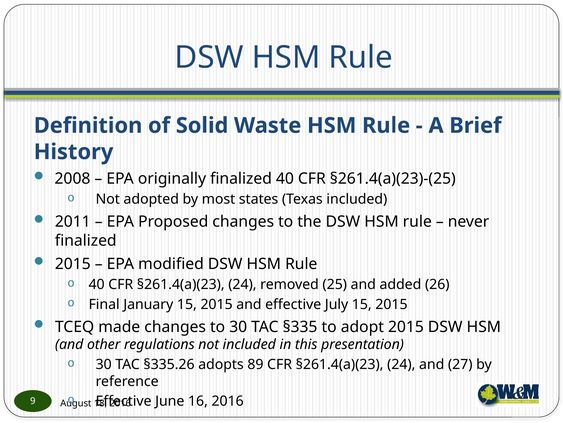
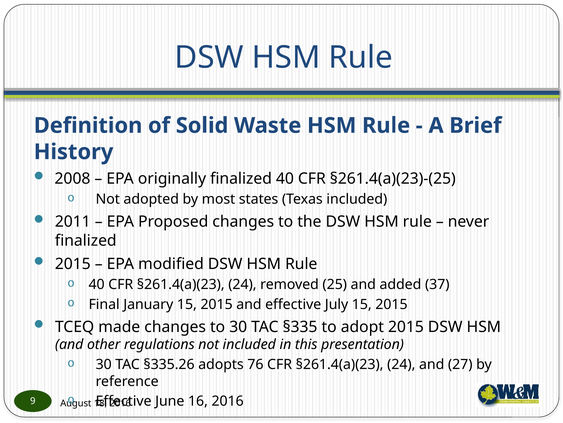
26: 26 -> 37
89: 89 -> 76
